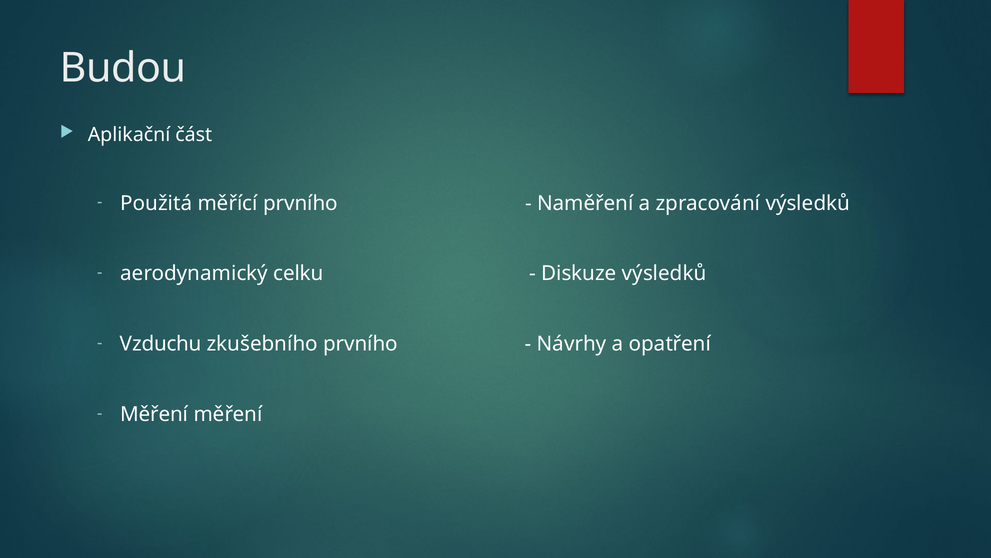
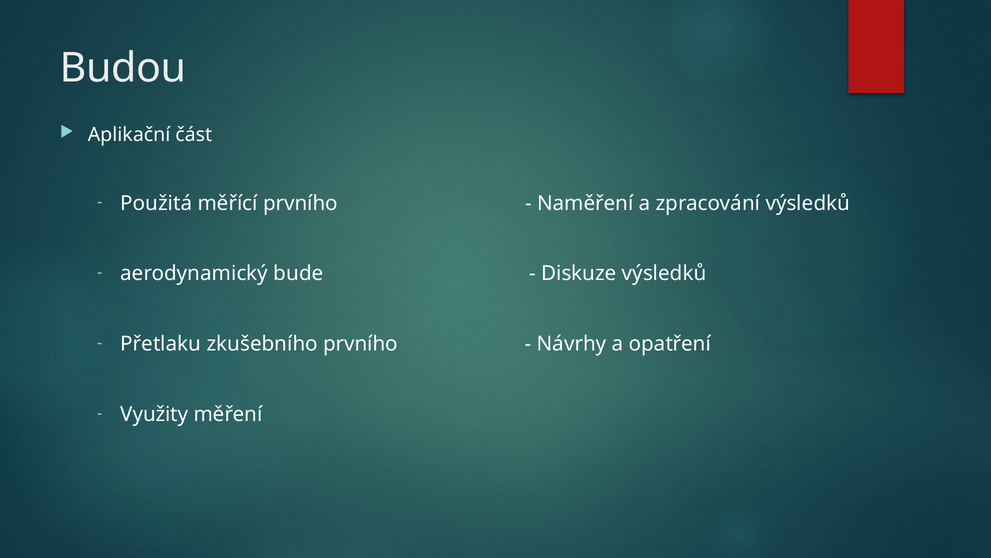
celku: celku -> bude
Vzduchu: Vzduchu -> Přetlaku
Měření at (154, 414): Měření -> Využity
